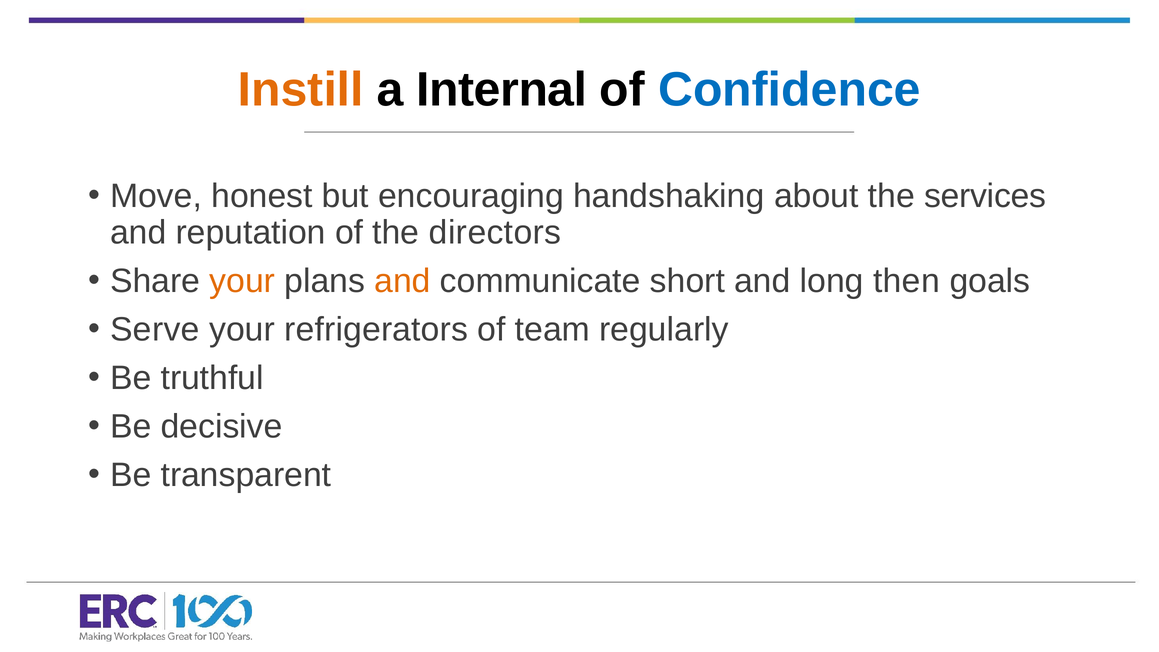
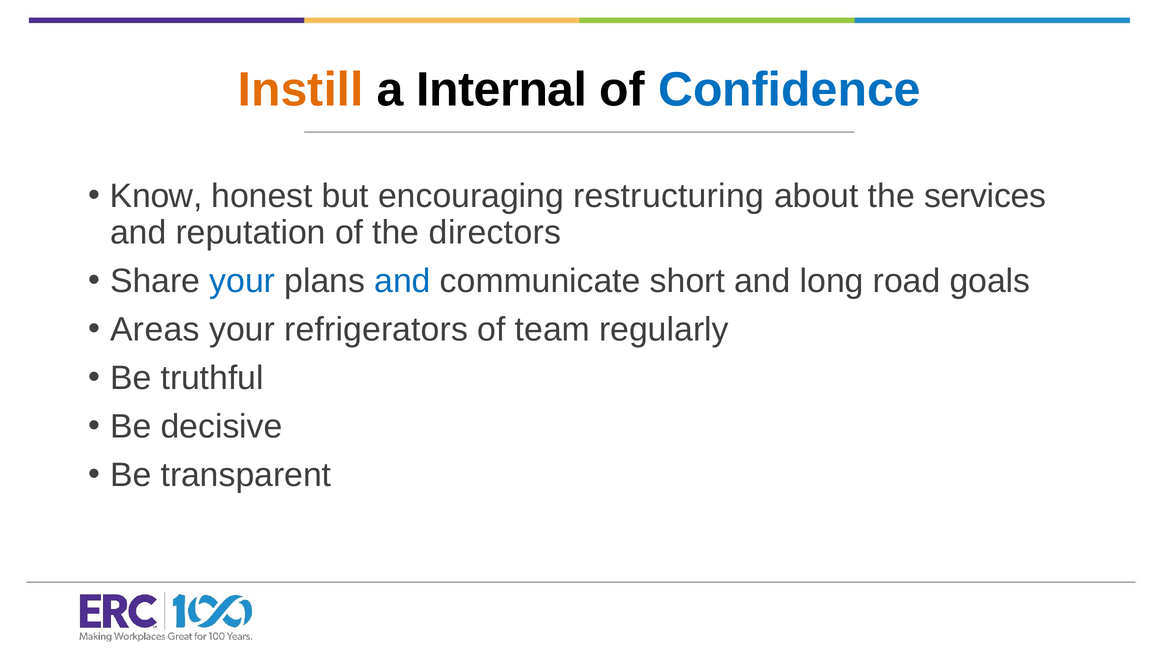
Move: Move -> Know
handshaking: handshaking -> restructuring
your at (242, 281) colour: orange -> blue
and at (403, 281) colour: orange -> blue
then: then -> road
Serve: Serve -> Areas
